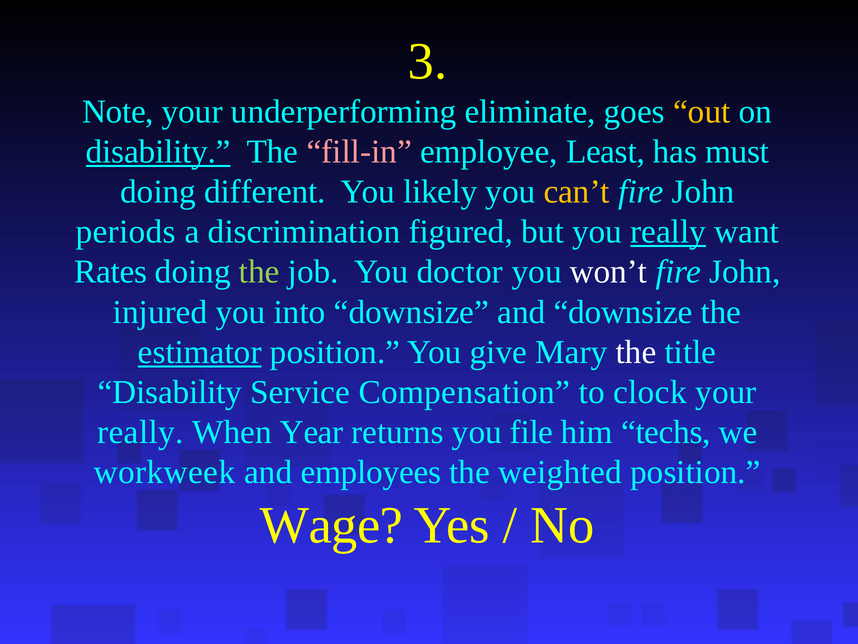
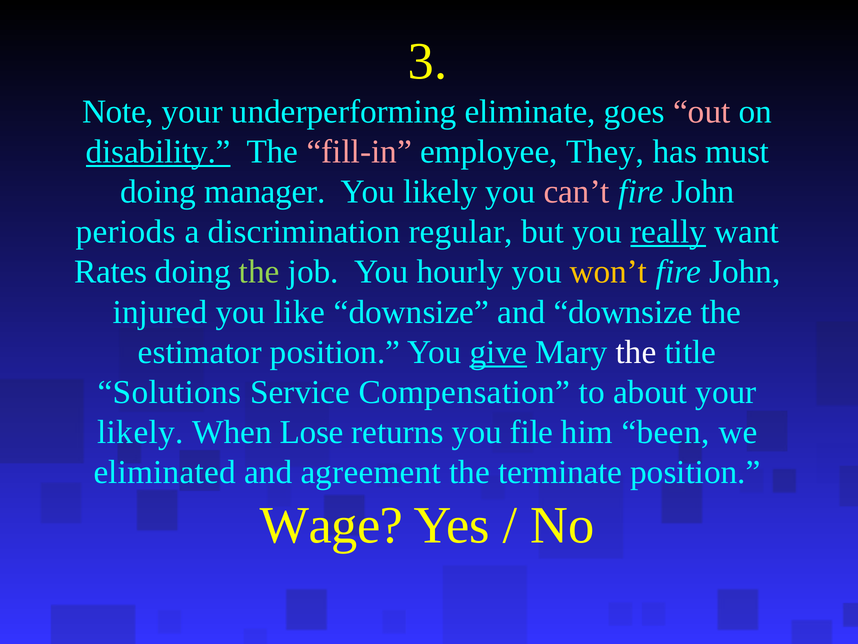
out colour: yellow -> pink
Least: Least -> They
different: different -> manager
can’t colour: yellow -> pink
figured: figured -> regular
doctor: doctor -> hourly
won’t colour: white -> yellow
into: into -> like
estimator underline: present -> none
give underline: none -> present
Disability at (170, 392): Disability -> Solutions
clock: clock -> about
really at (140, 432): really -> likely
Year: Year -> Lose
techs: techs -> been
workweek: workweek -> eliminated
employees: employees -> agreement
weighted: weighted -> terminate
